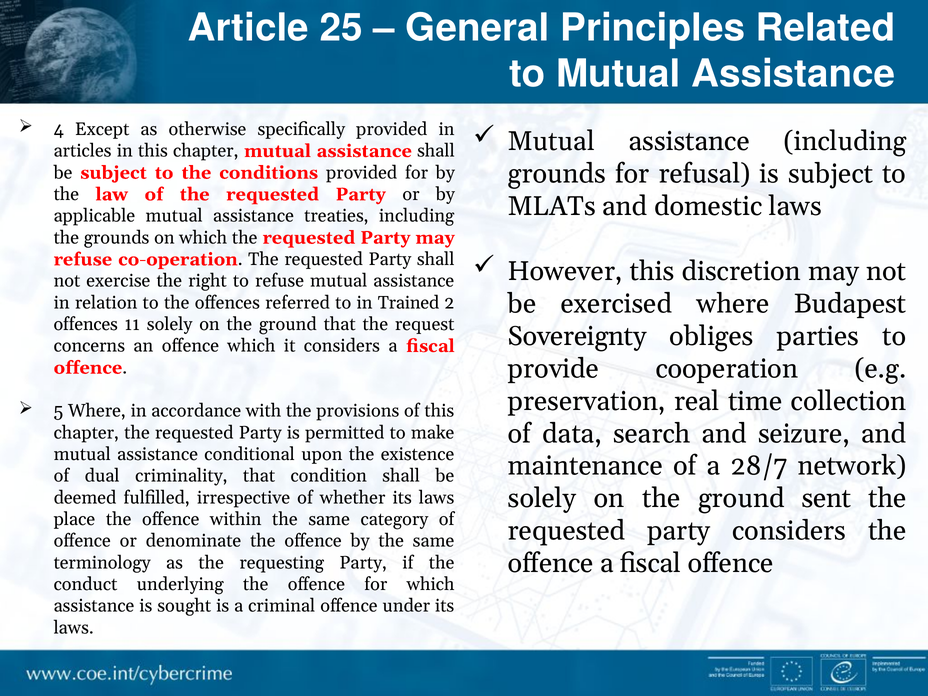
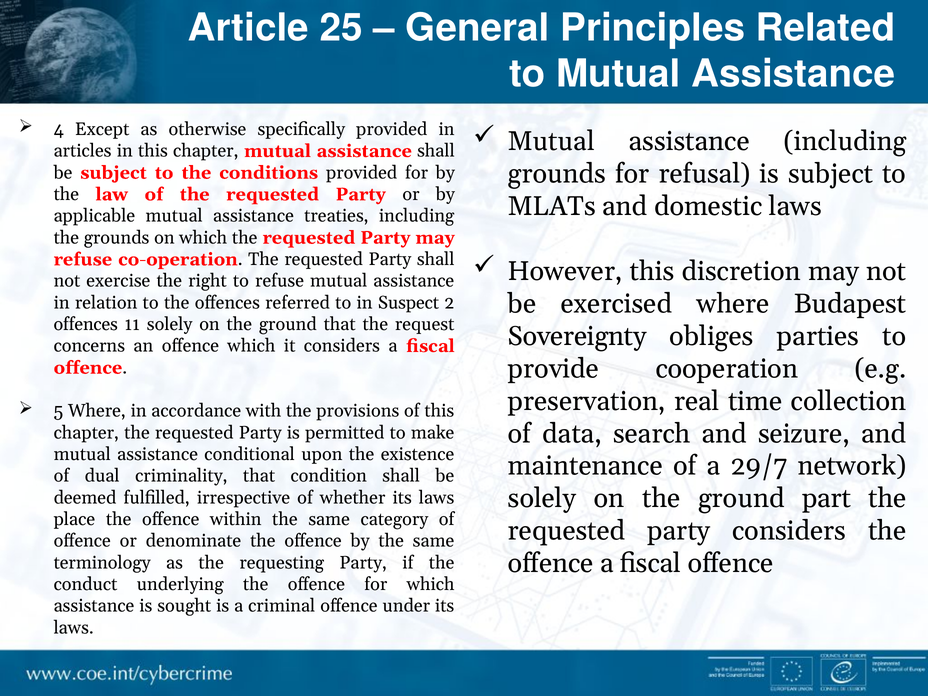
Trained: Trained -> Suspect
28/7: 28/7 -> 29/7
sent: sent -> part
